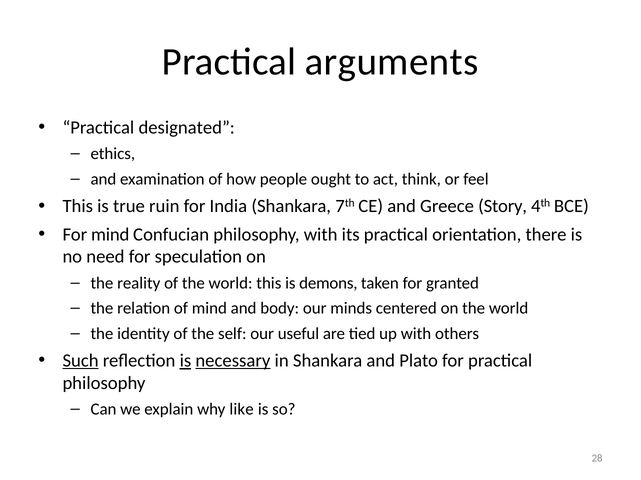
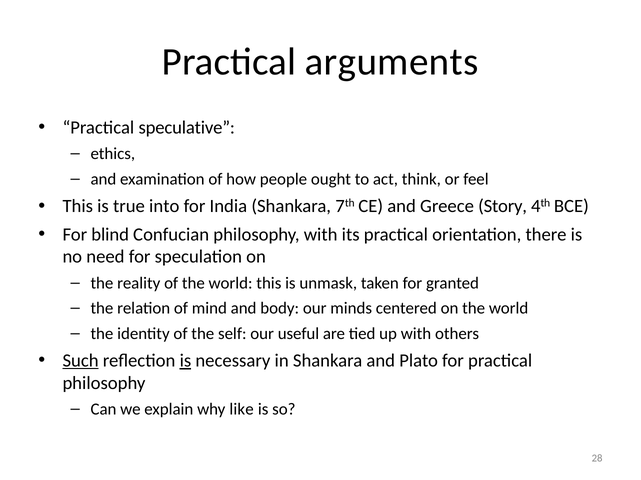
designated: designated -> speculative
ruin: ruin -> into
For mind: mind -> blind
demons: demons -> unmask
necessary underline: present -> none
